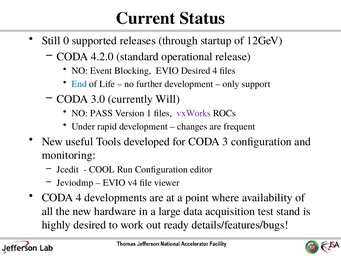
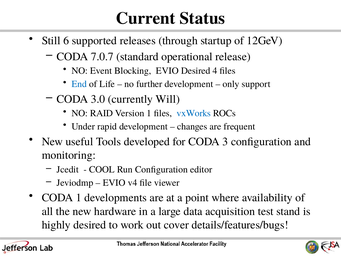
0: 0 -> 6
4.2.0: 4.2.0 -> 7.0.7
PASS: PASS -> RAID
vxWorks colour: purple -> blue
CODA 4: 4 -> 1
ready: ready -> cover
